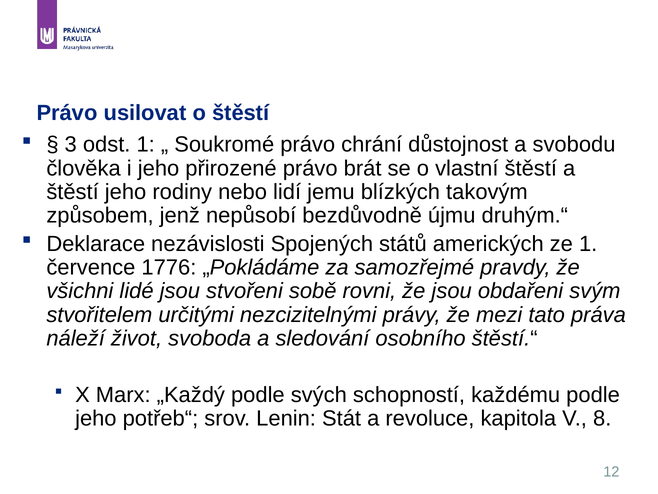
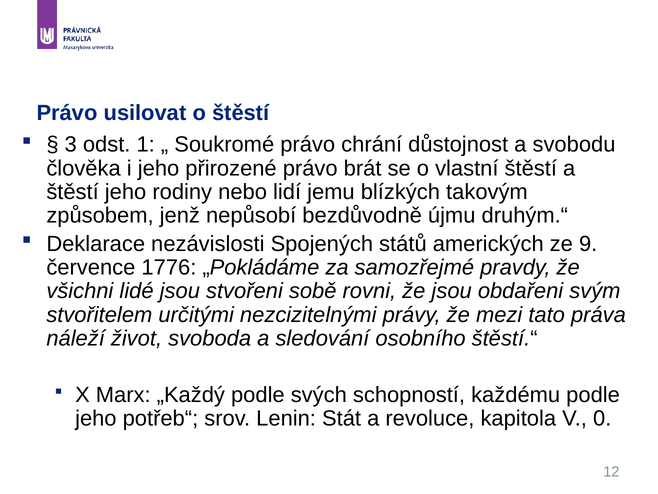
ze 1: 1 -> 9
8: 8 -> 0
